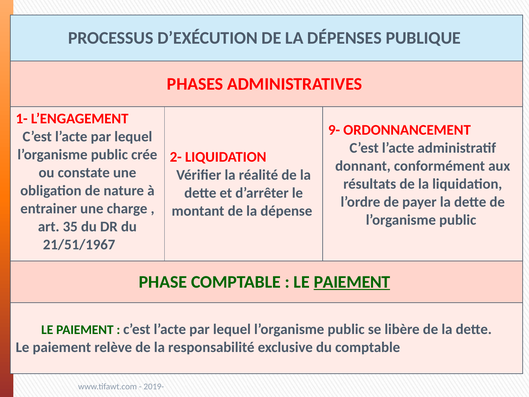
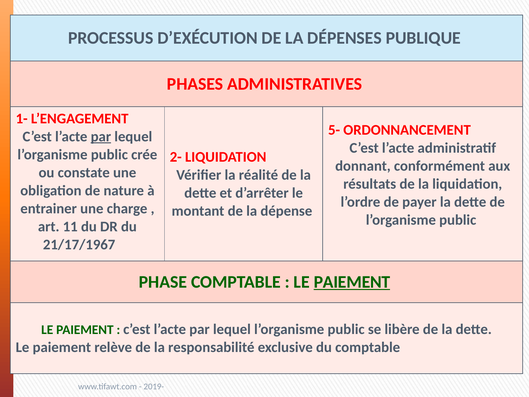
9-: 9- -> 5-
par at (101, 137) underline: none -> present
35: 35 -> 11
21/51/1967: 21/51/1967 -> 21/17/1967
